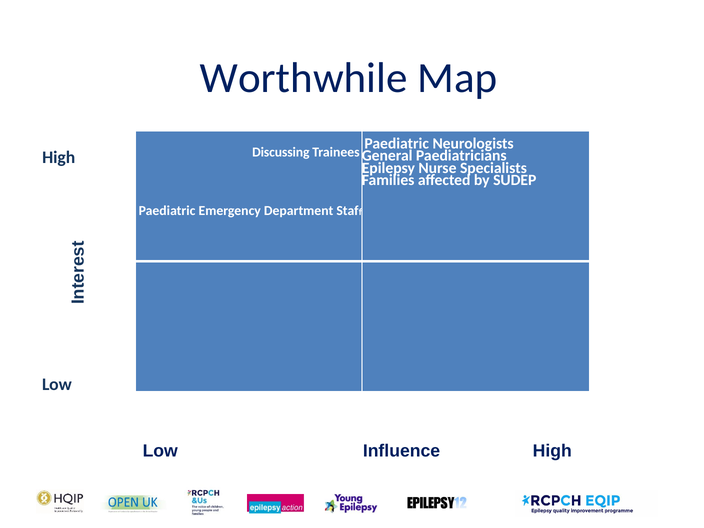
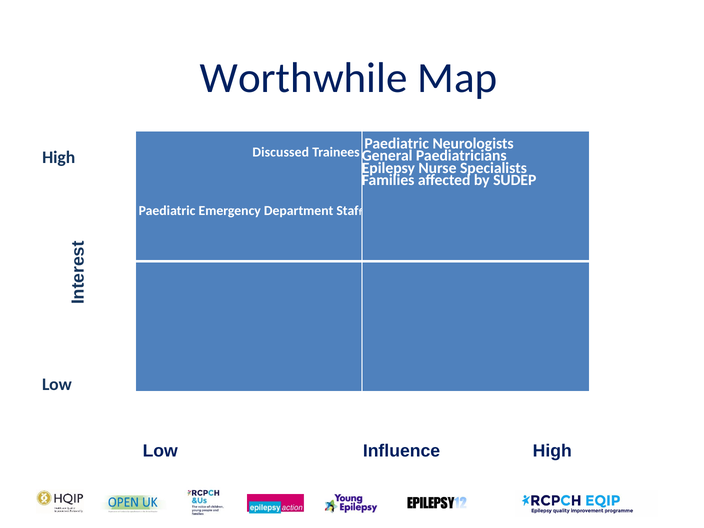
Discussing: Discussing -> Discussed
